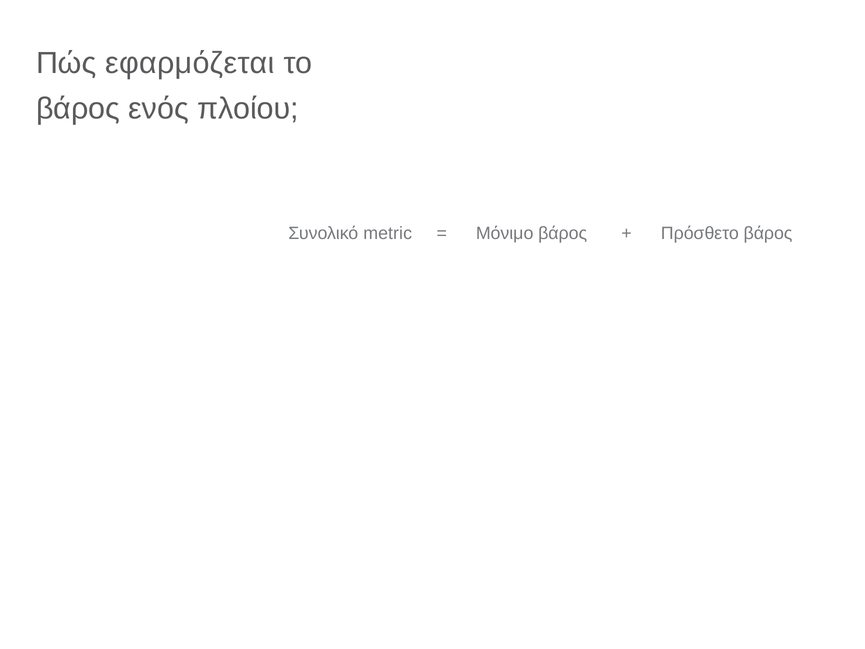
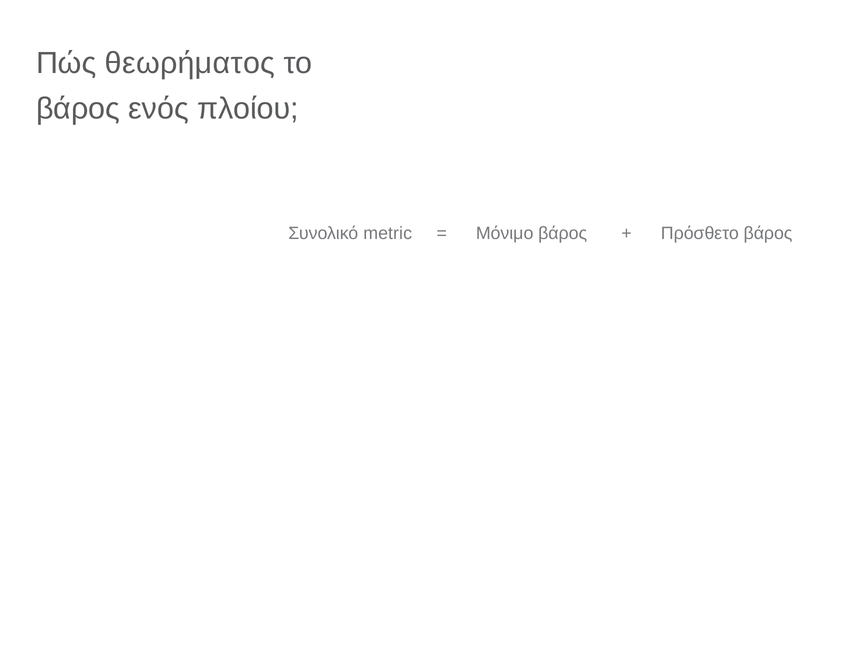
εφαρμόζεται: εφαρμόζεται -> θεωρήματος
